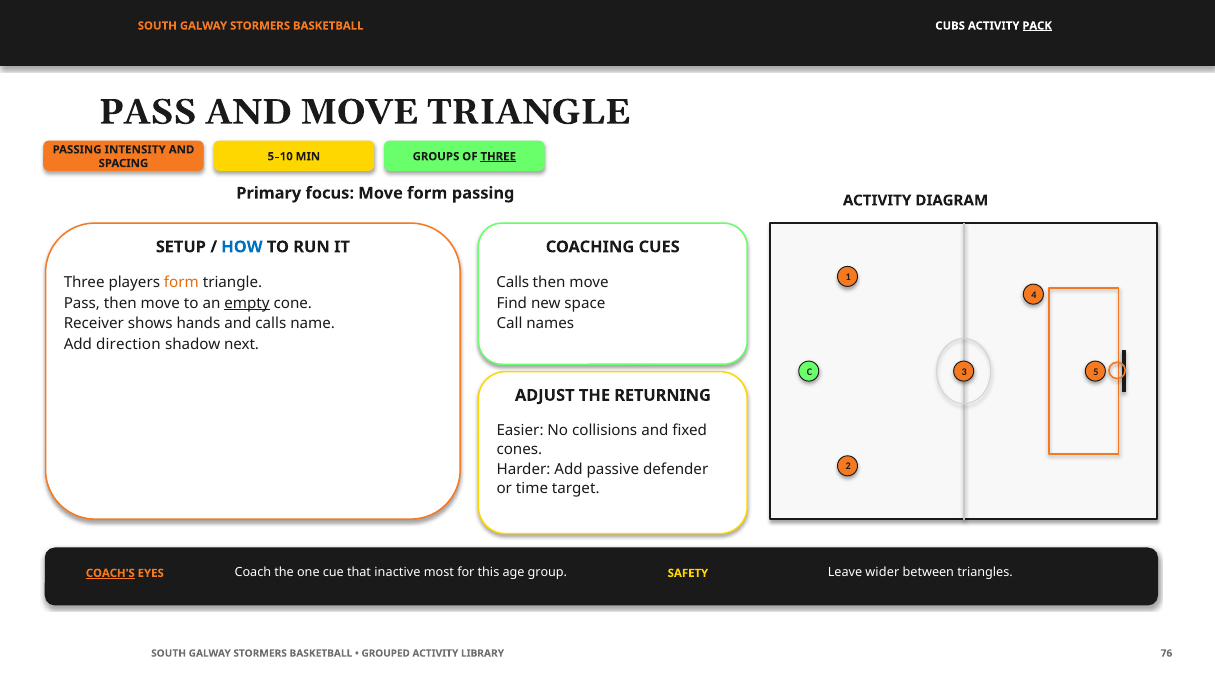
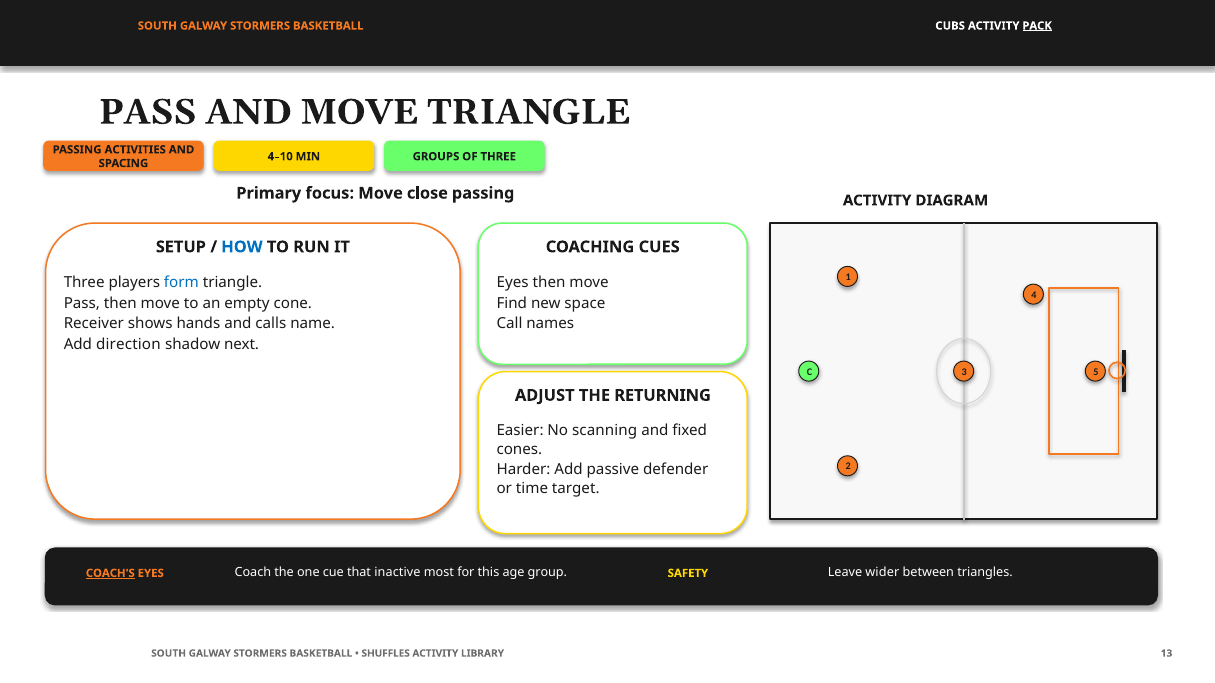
INTENSITY: INTENSITY -> ACTIVITIES
5–10: 5–10 -> 4–10
THREE at (498, 157) underline: present -> none
Move form: form -> close
form at (181, 283) colour: orange -> blue
Calls at (513, 283): Calls -> Eyes
empty underline: present -> none
collisions: collisions -> scanning
GROUPED: GROUPED -> SHUFFLES
76: 76 -> 13
